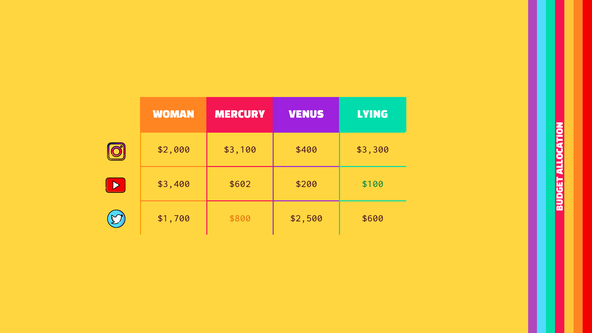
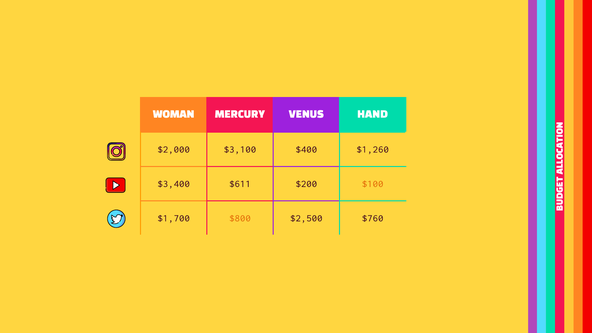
LYING: LYING -> HAND
$3,300: $3,300 -> $1,260
$602: $602 -> $611
$100 colour: green -> orange
$600: $600 -> $760
